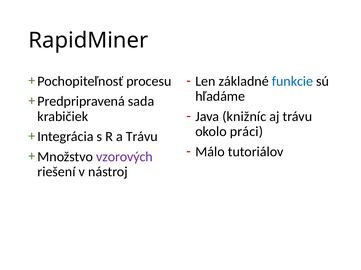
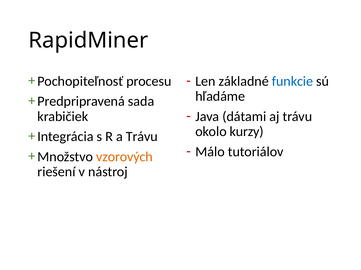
knižníc: knižníc -> dátami
práci: práci -> kurzy
vzorových colour: purple -> orange
